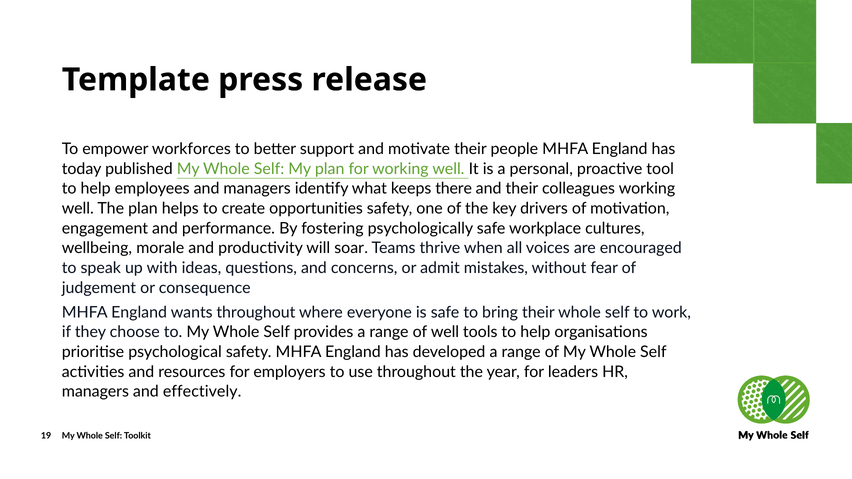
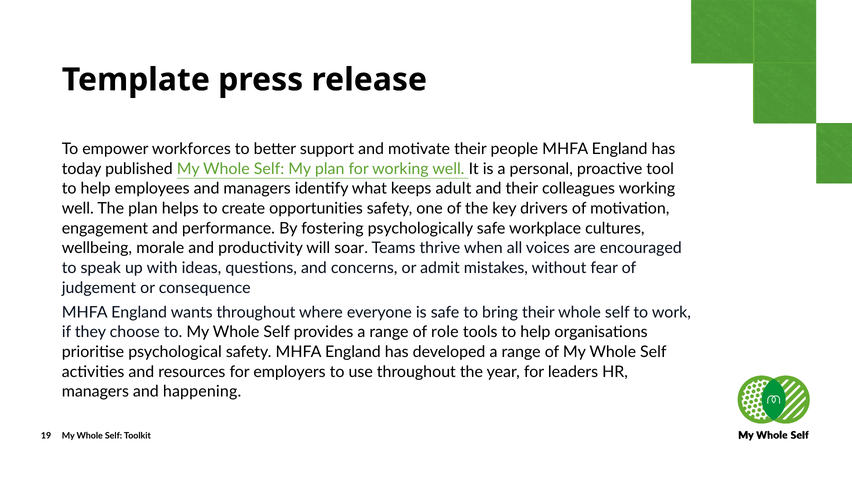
there: there -> adult
of well: well -> role
effectively: effectively -> happening
